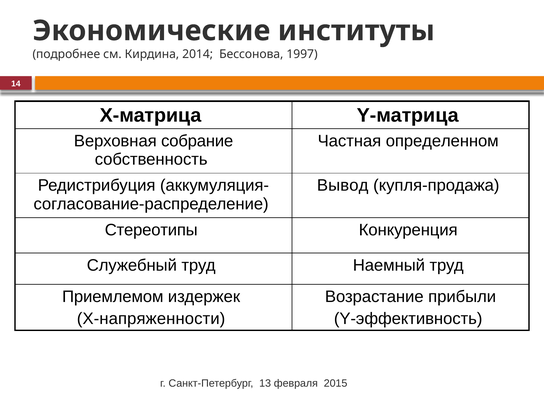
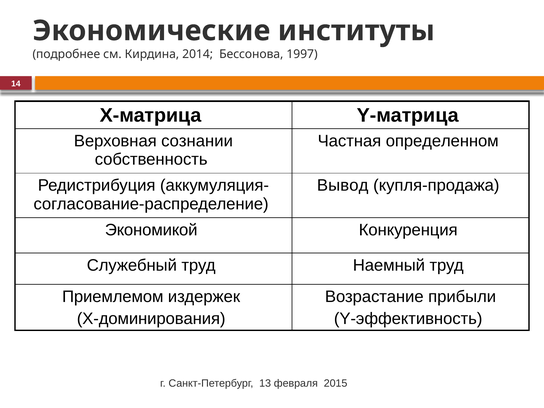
собрание: собрание -> сознании
Стереотипы: Стереотипы -> Экономикой
Х-напряженности: Х-напряженности -> Х-доминирования
